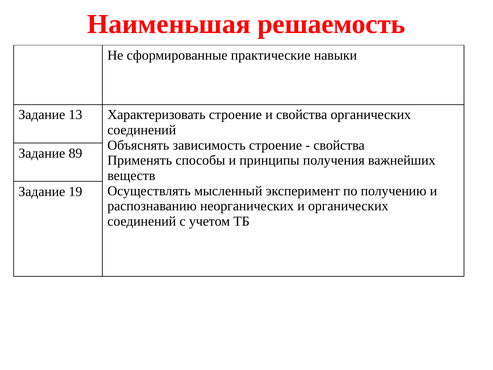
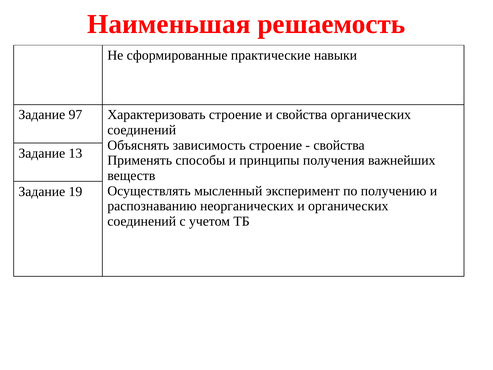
13: 13 -> 97
89: 89 -> 13
